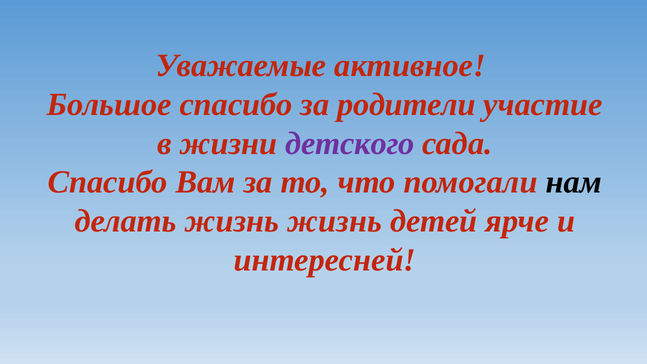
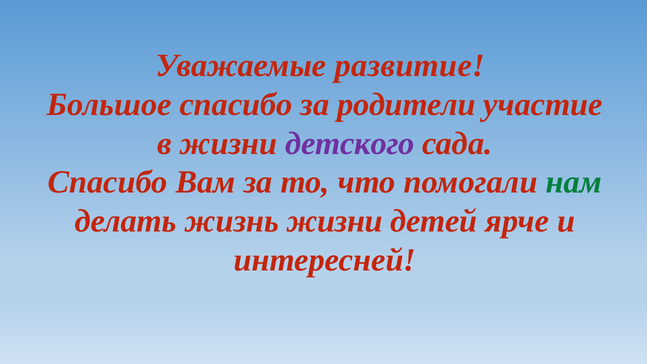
активное: активное -> развитие
нам colour: black -> green
жизнь жизнь: жизнь -> жизни
